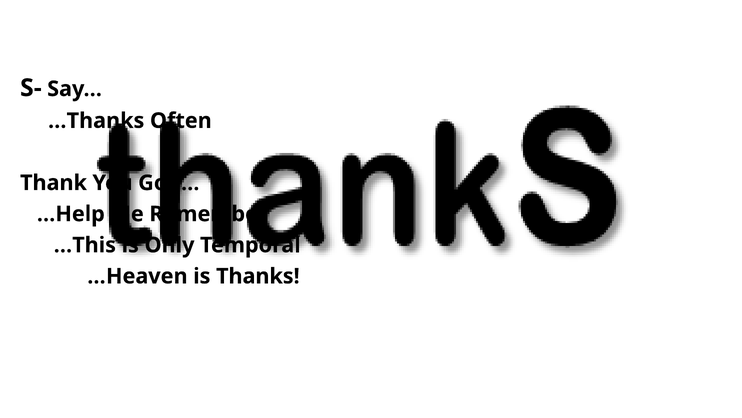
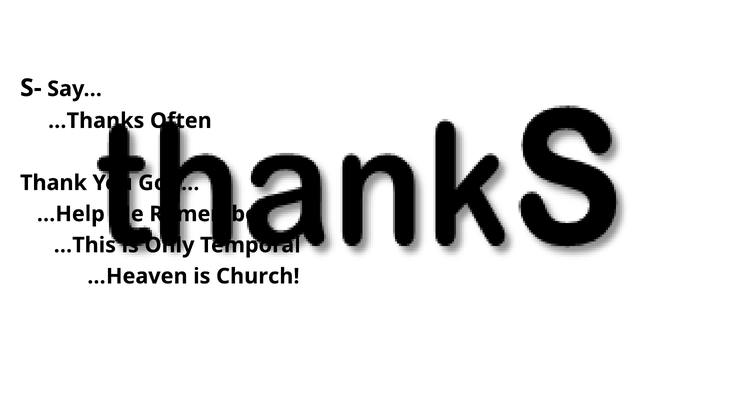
Thanks: Thanks -> Church
